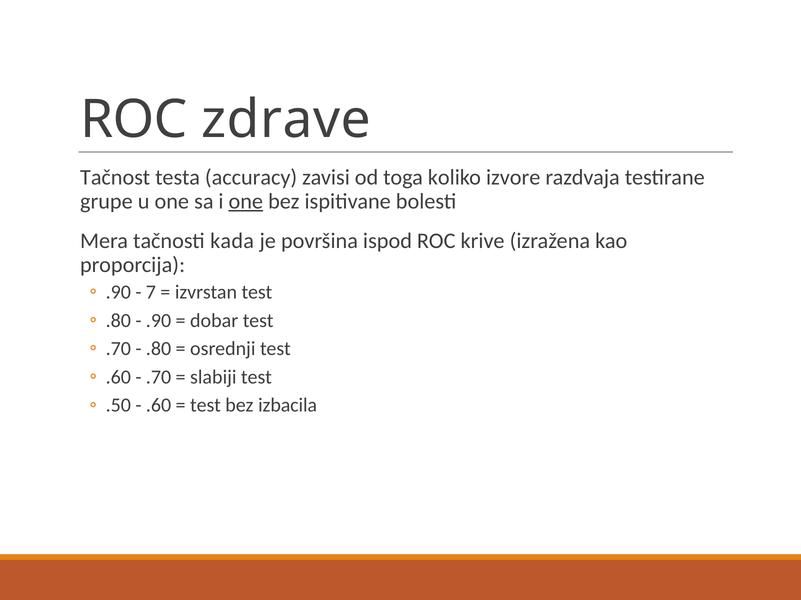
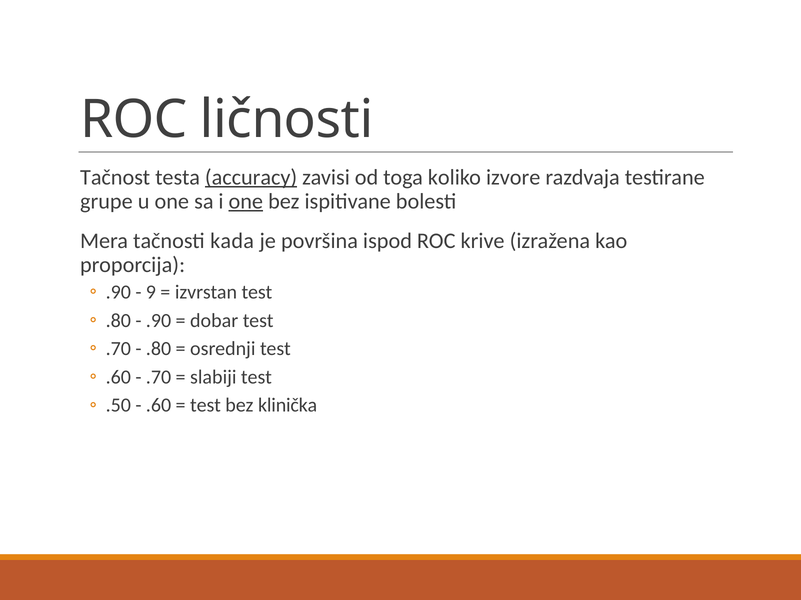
zdrave: zdrave -> ličnosti
accuracy underline: none -> present
7: 7 -> 9
izbacila: izbacila -> klinička
